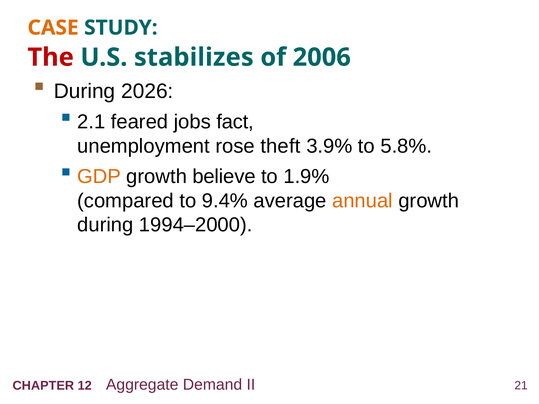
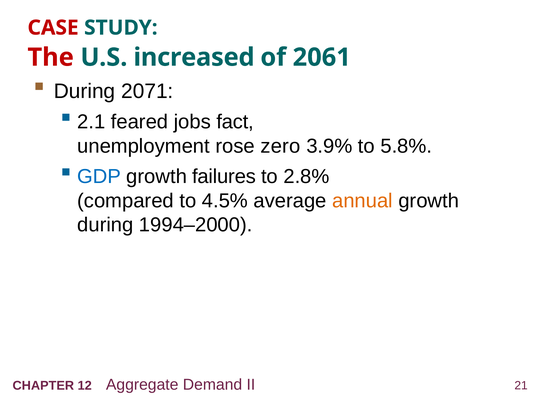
CASE colour: orange -> red
stabilizes: stabilizes -> increased
2006: 2006 -> 2061
2026: 2026 -> 2071
theft: theft -> zero
GDP colour: orange -> blue
believe: believe -> failures
1.9%: 1.9% -> 2.8%
9.4%: 9.4% -> 4.5%
